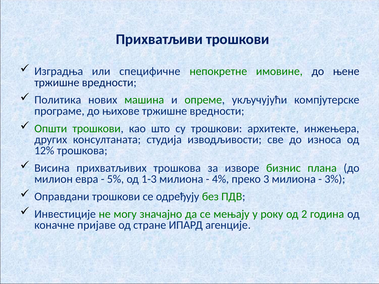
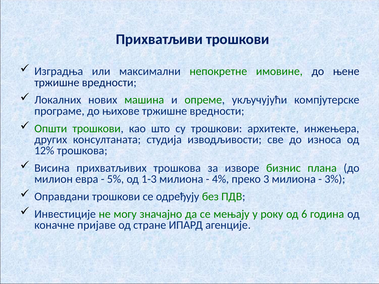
специфичне: специфичне -> максимални
Пoлитикa: Пoлитикa -> Локалних
2: 2 -> 6
